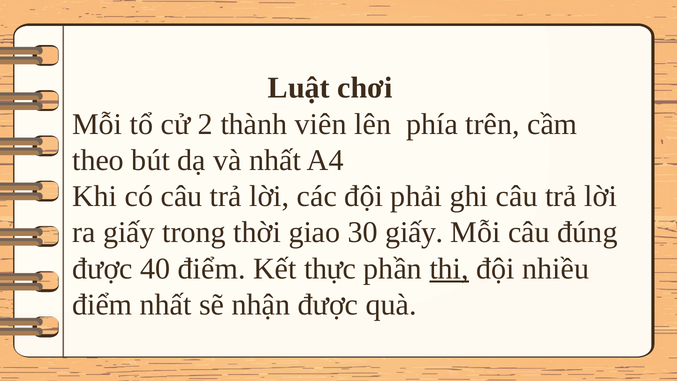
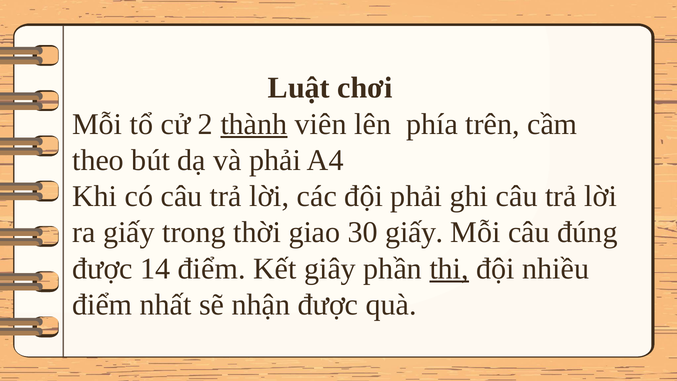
thành underline: none -> present
và nhất: nhất -> phải
40: 40 -> 14
thực: thực -> giây
